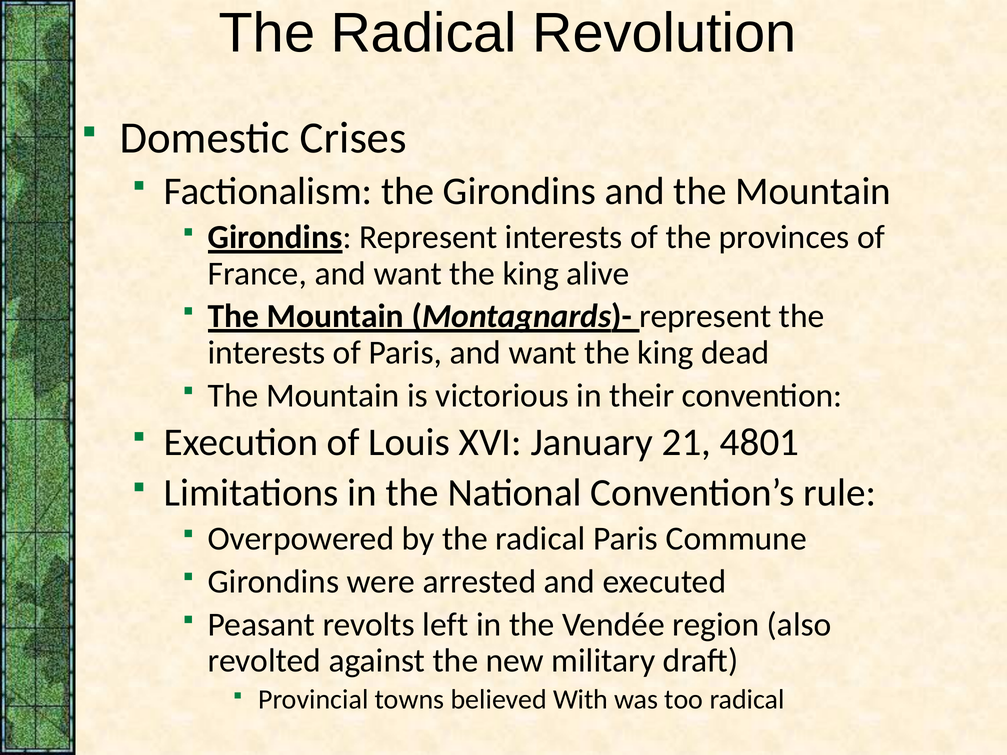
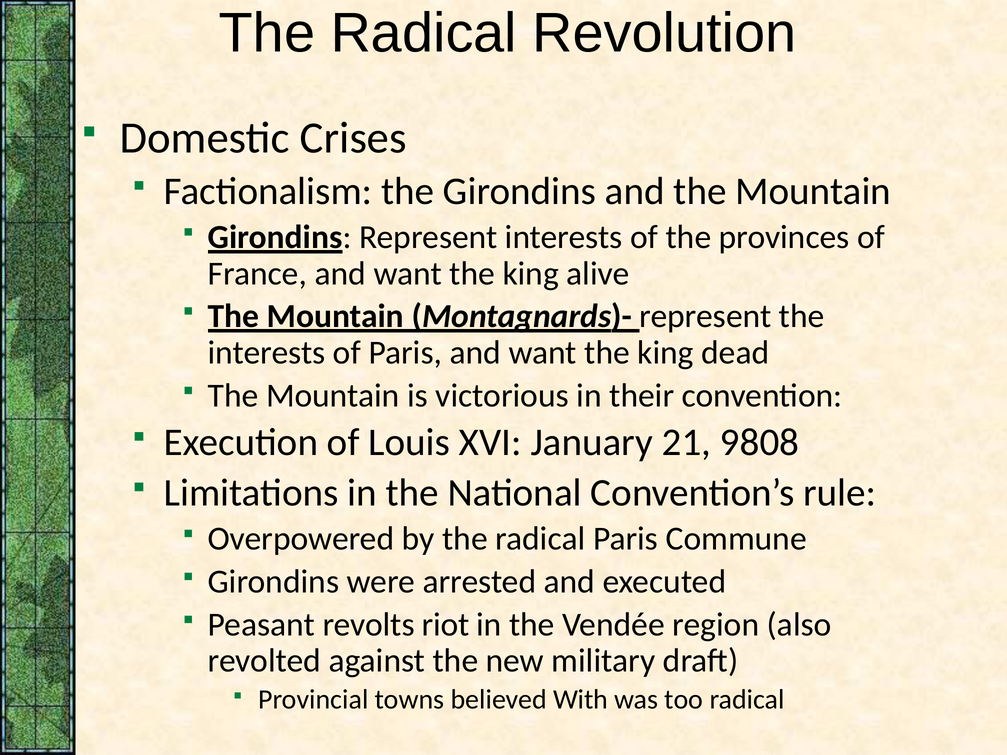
4801: 4801 -> 9808
left: left -> riot
